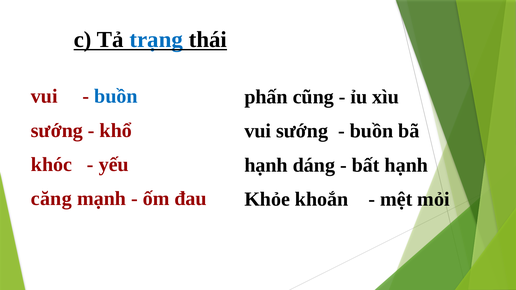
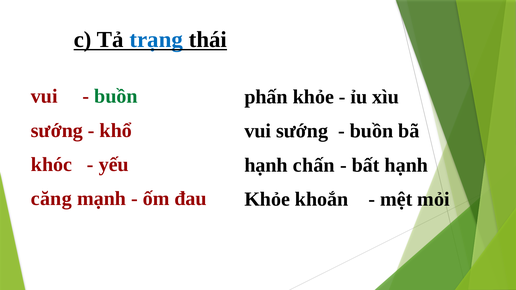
buồn at (116, 96) colour: blue -> green
phấn cũng: cũng -> khỏe
dáng: dáng -> chấn
